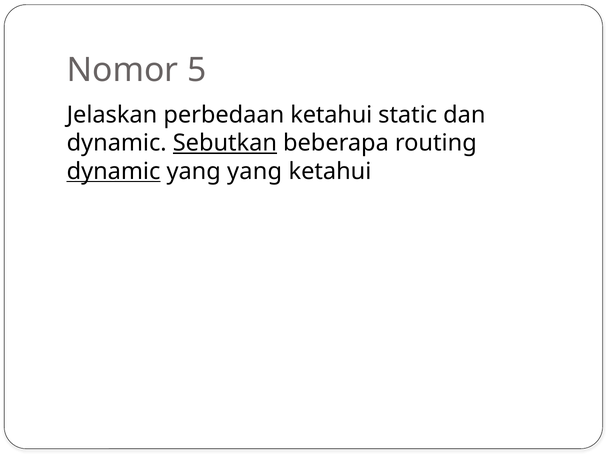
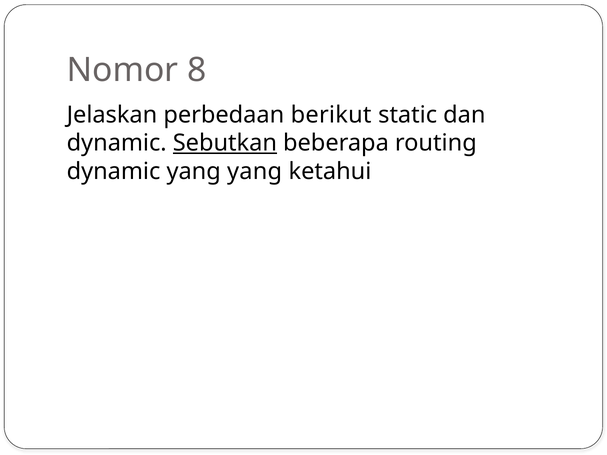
5: 5 -> 8
perbedaan ketahui: ketahui -> berikut
dynamic at (114, 171) underline: present -> none
